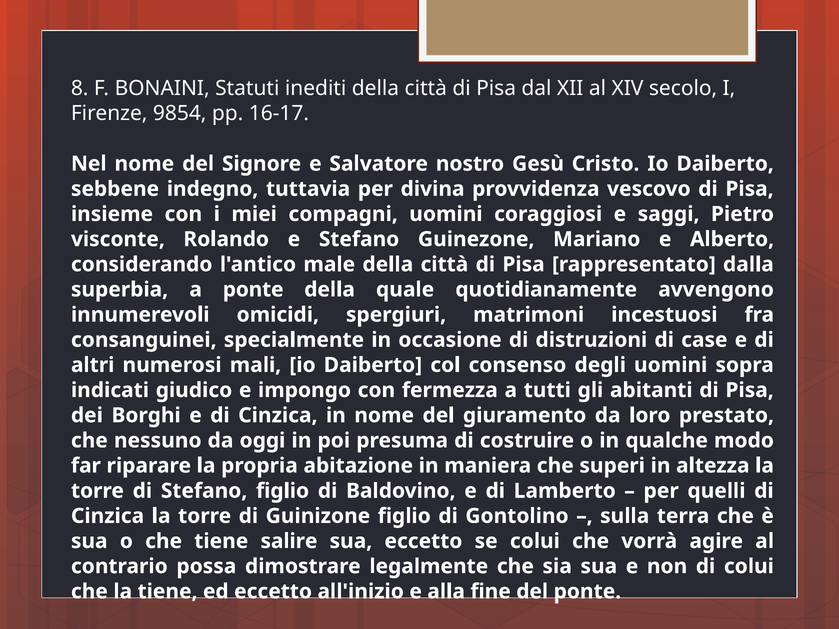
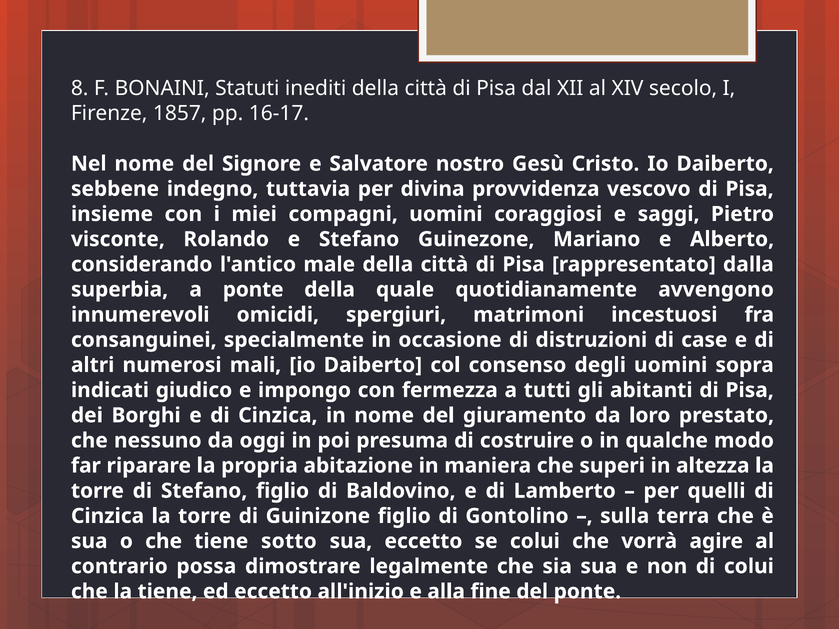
9854: 9854 -> 1857
salire: salire -> sotto
